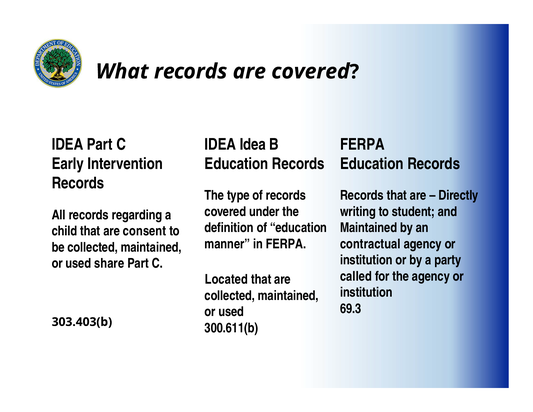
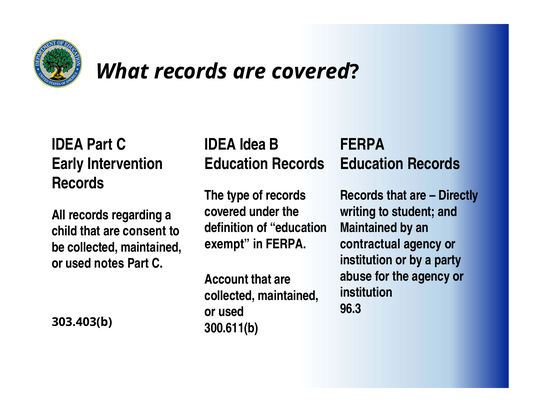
manner: manner -> exempt
share: share -> notes
called: called -> abuse
Located: Located -> Account
69.3: 69.3 -> 96.3
